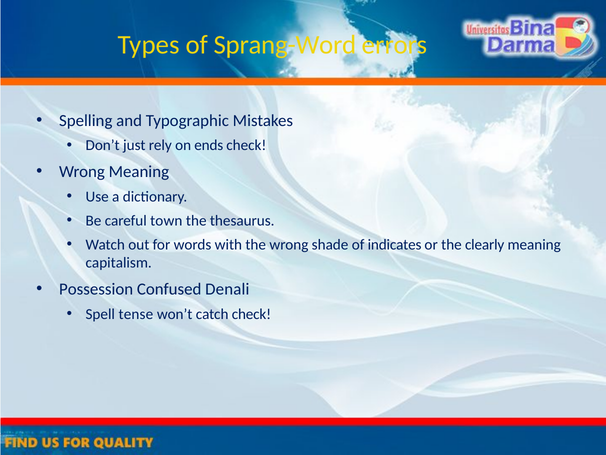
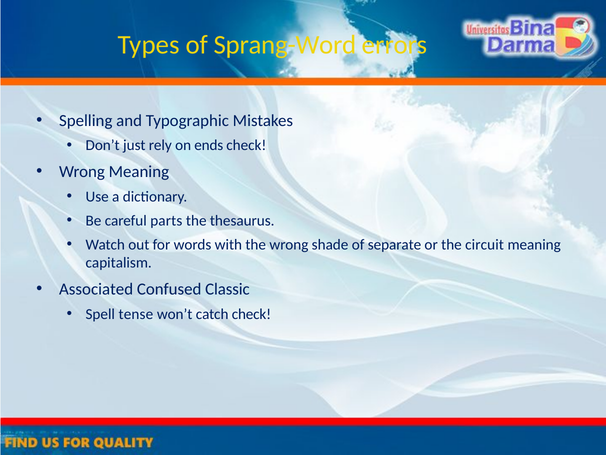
town: town -> parts
indicates: indicates -> separate
clearly: clearly -> circuit
Possession: Possession -> Associated
Denali: Denali -> Classic
